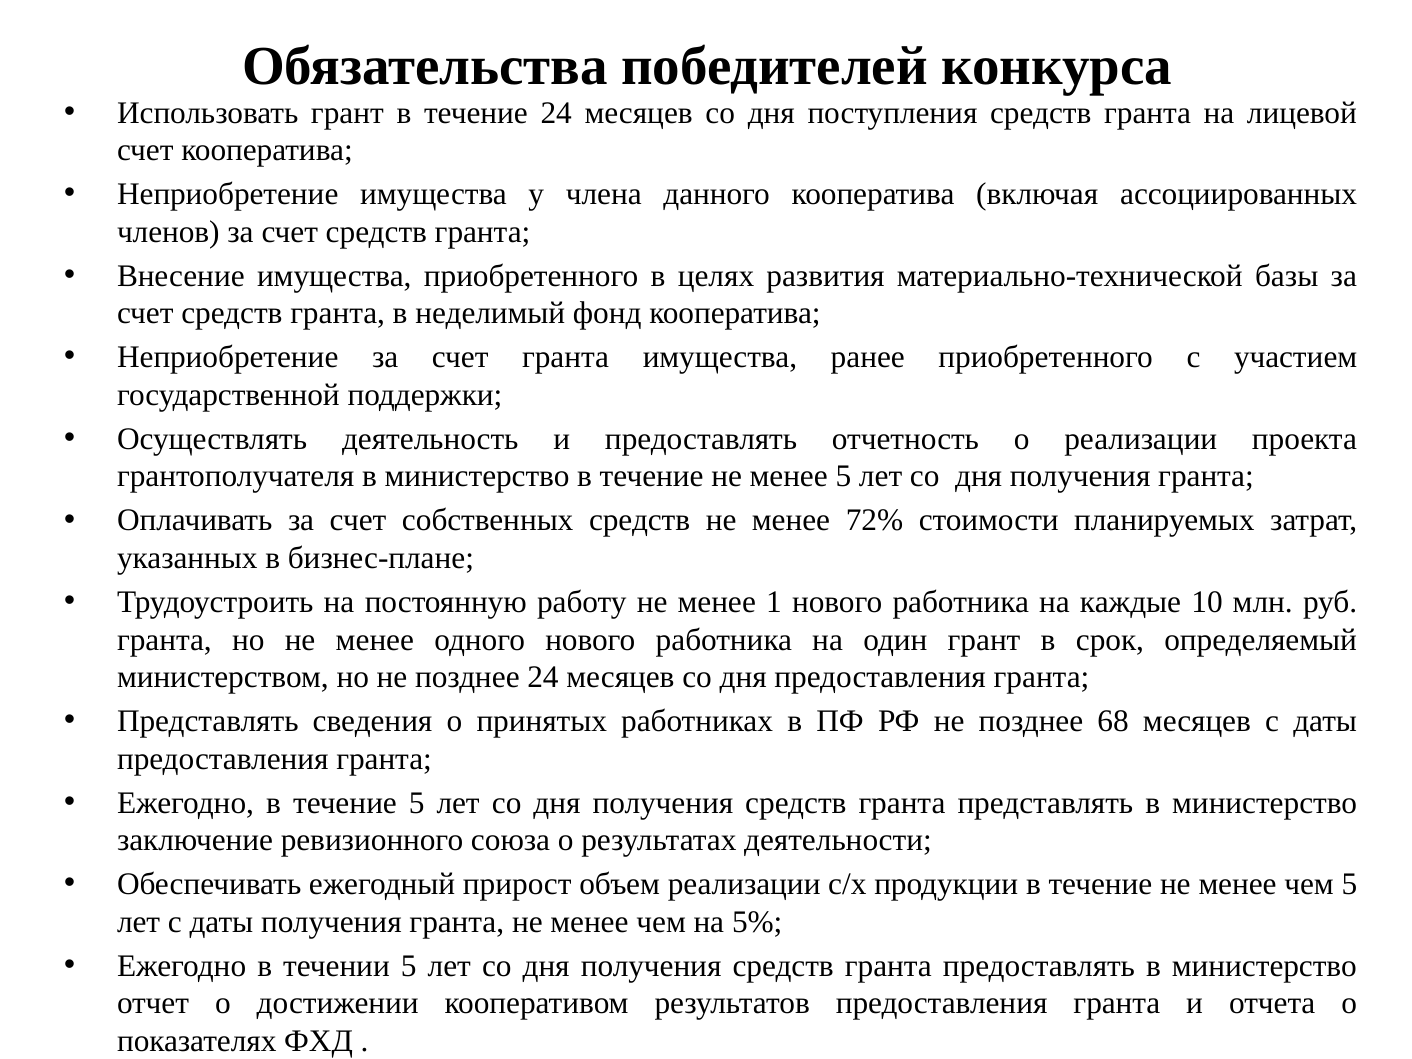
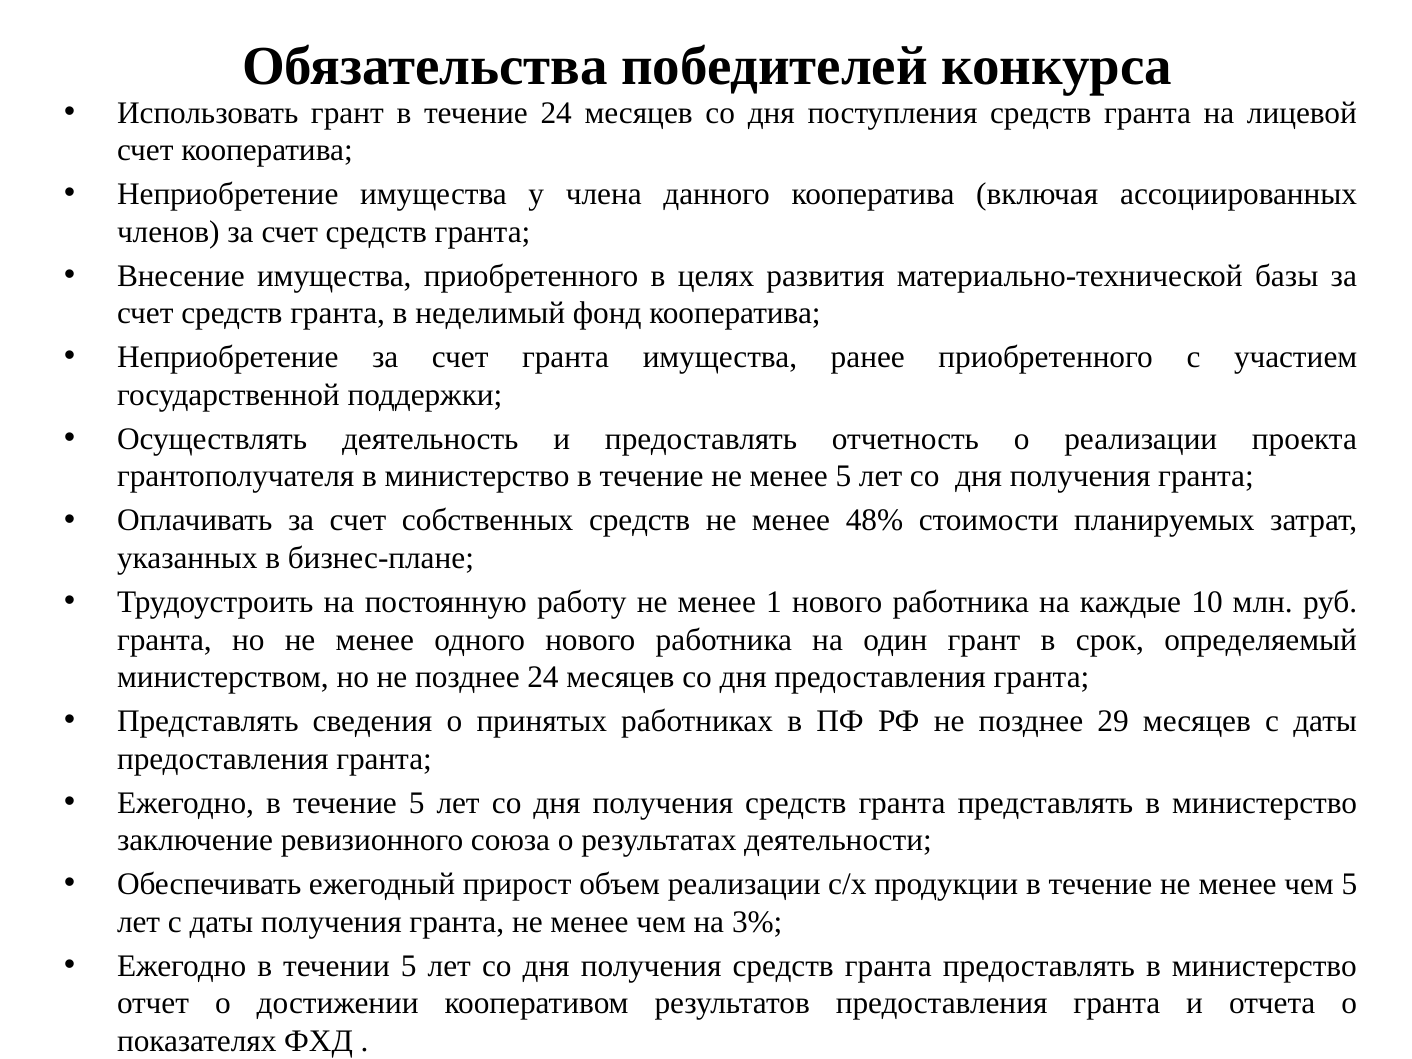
72%: 72% -> 48%
68: 68 -> 29
5%: 5% -> 3%
